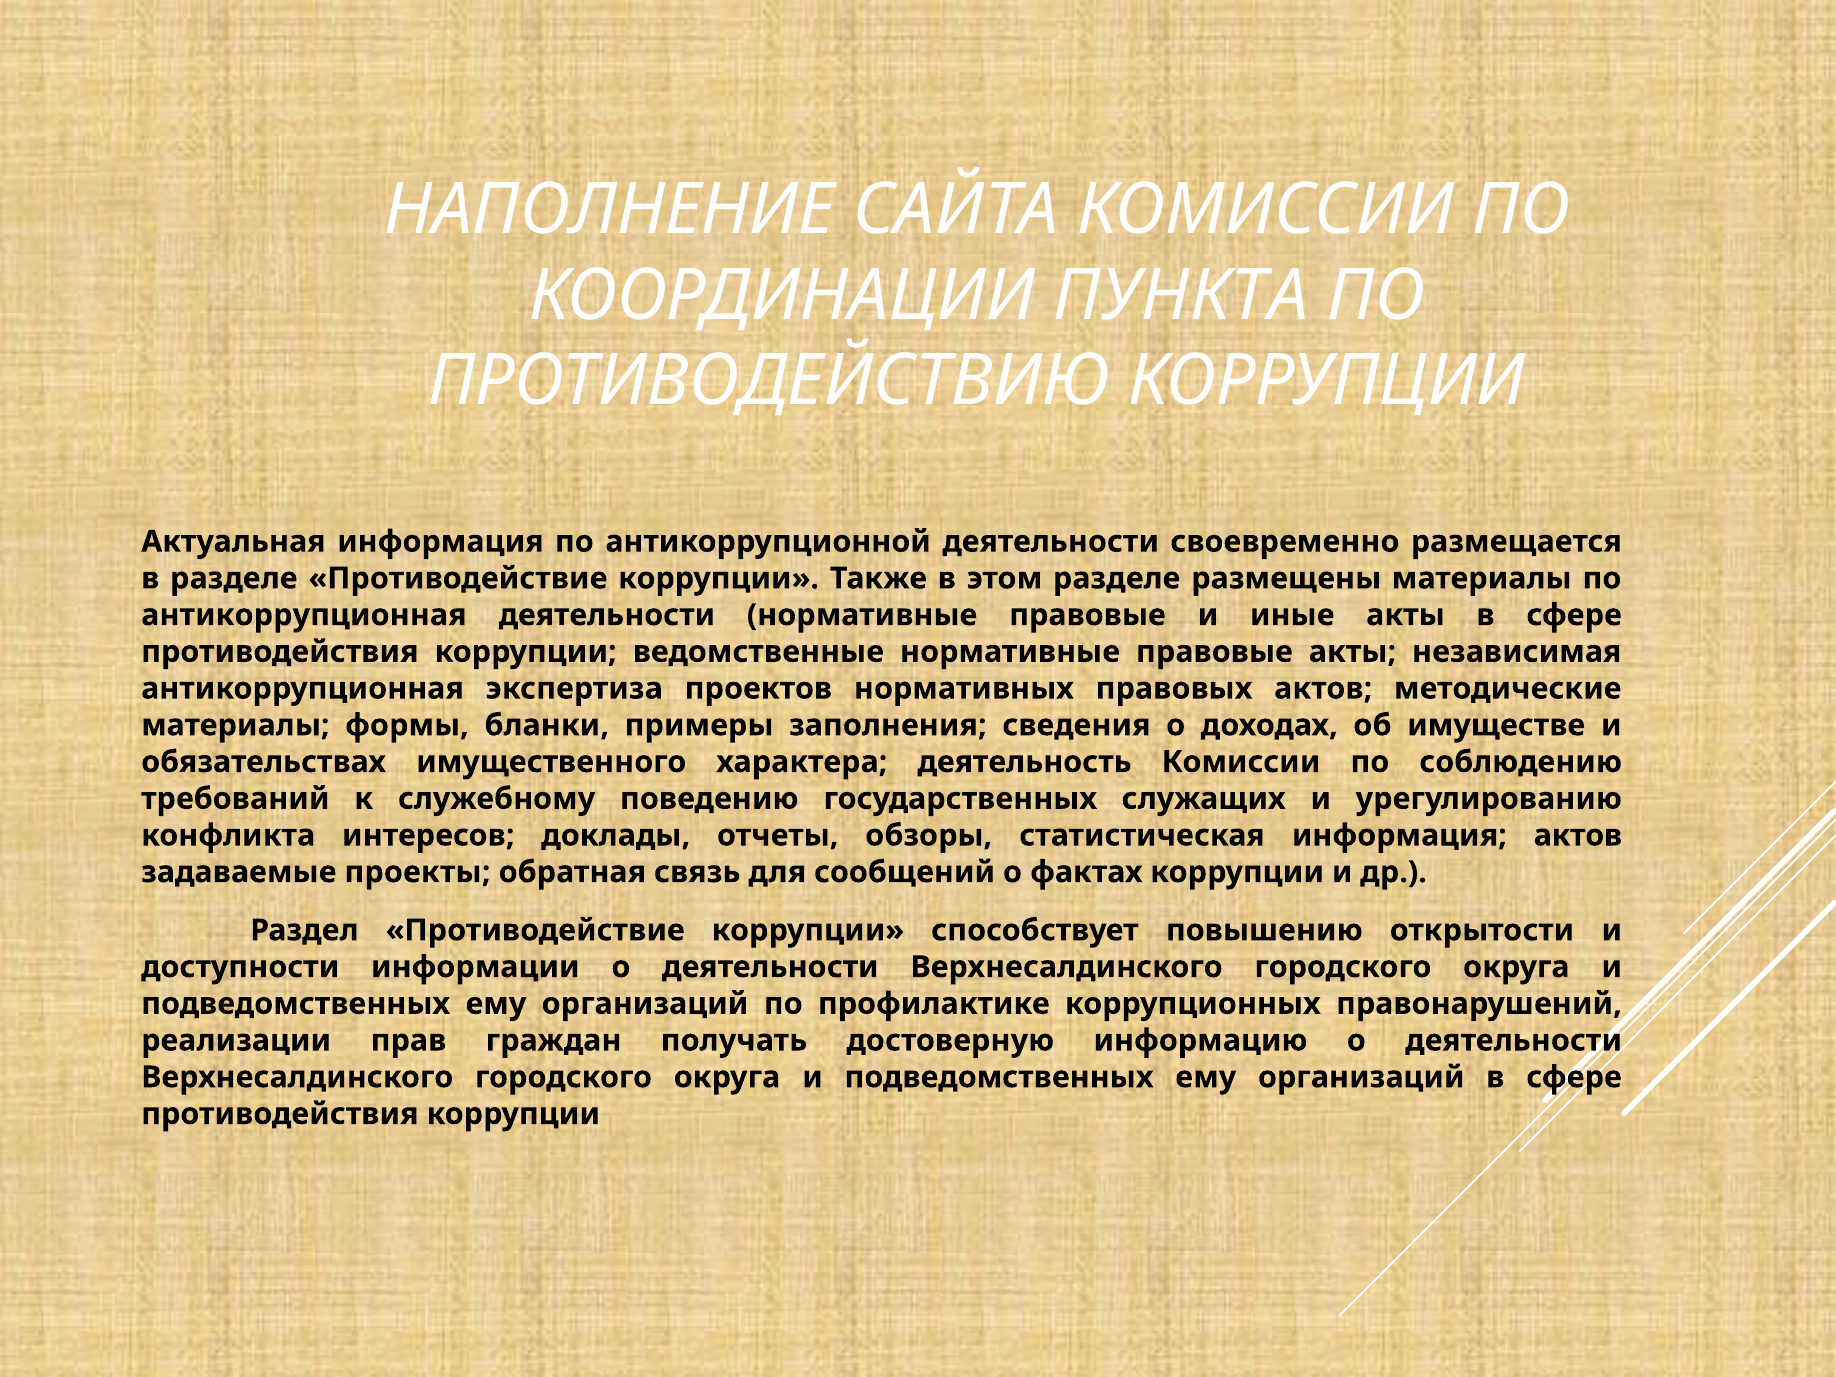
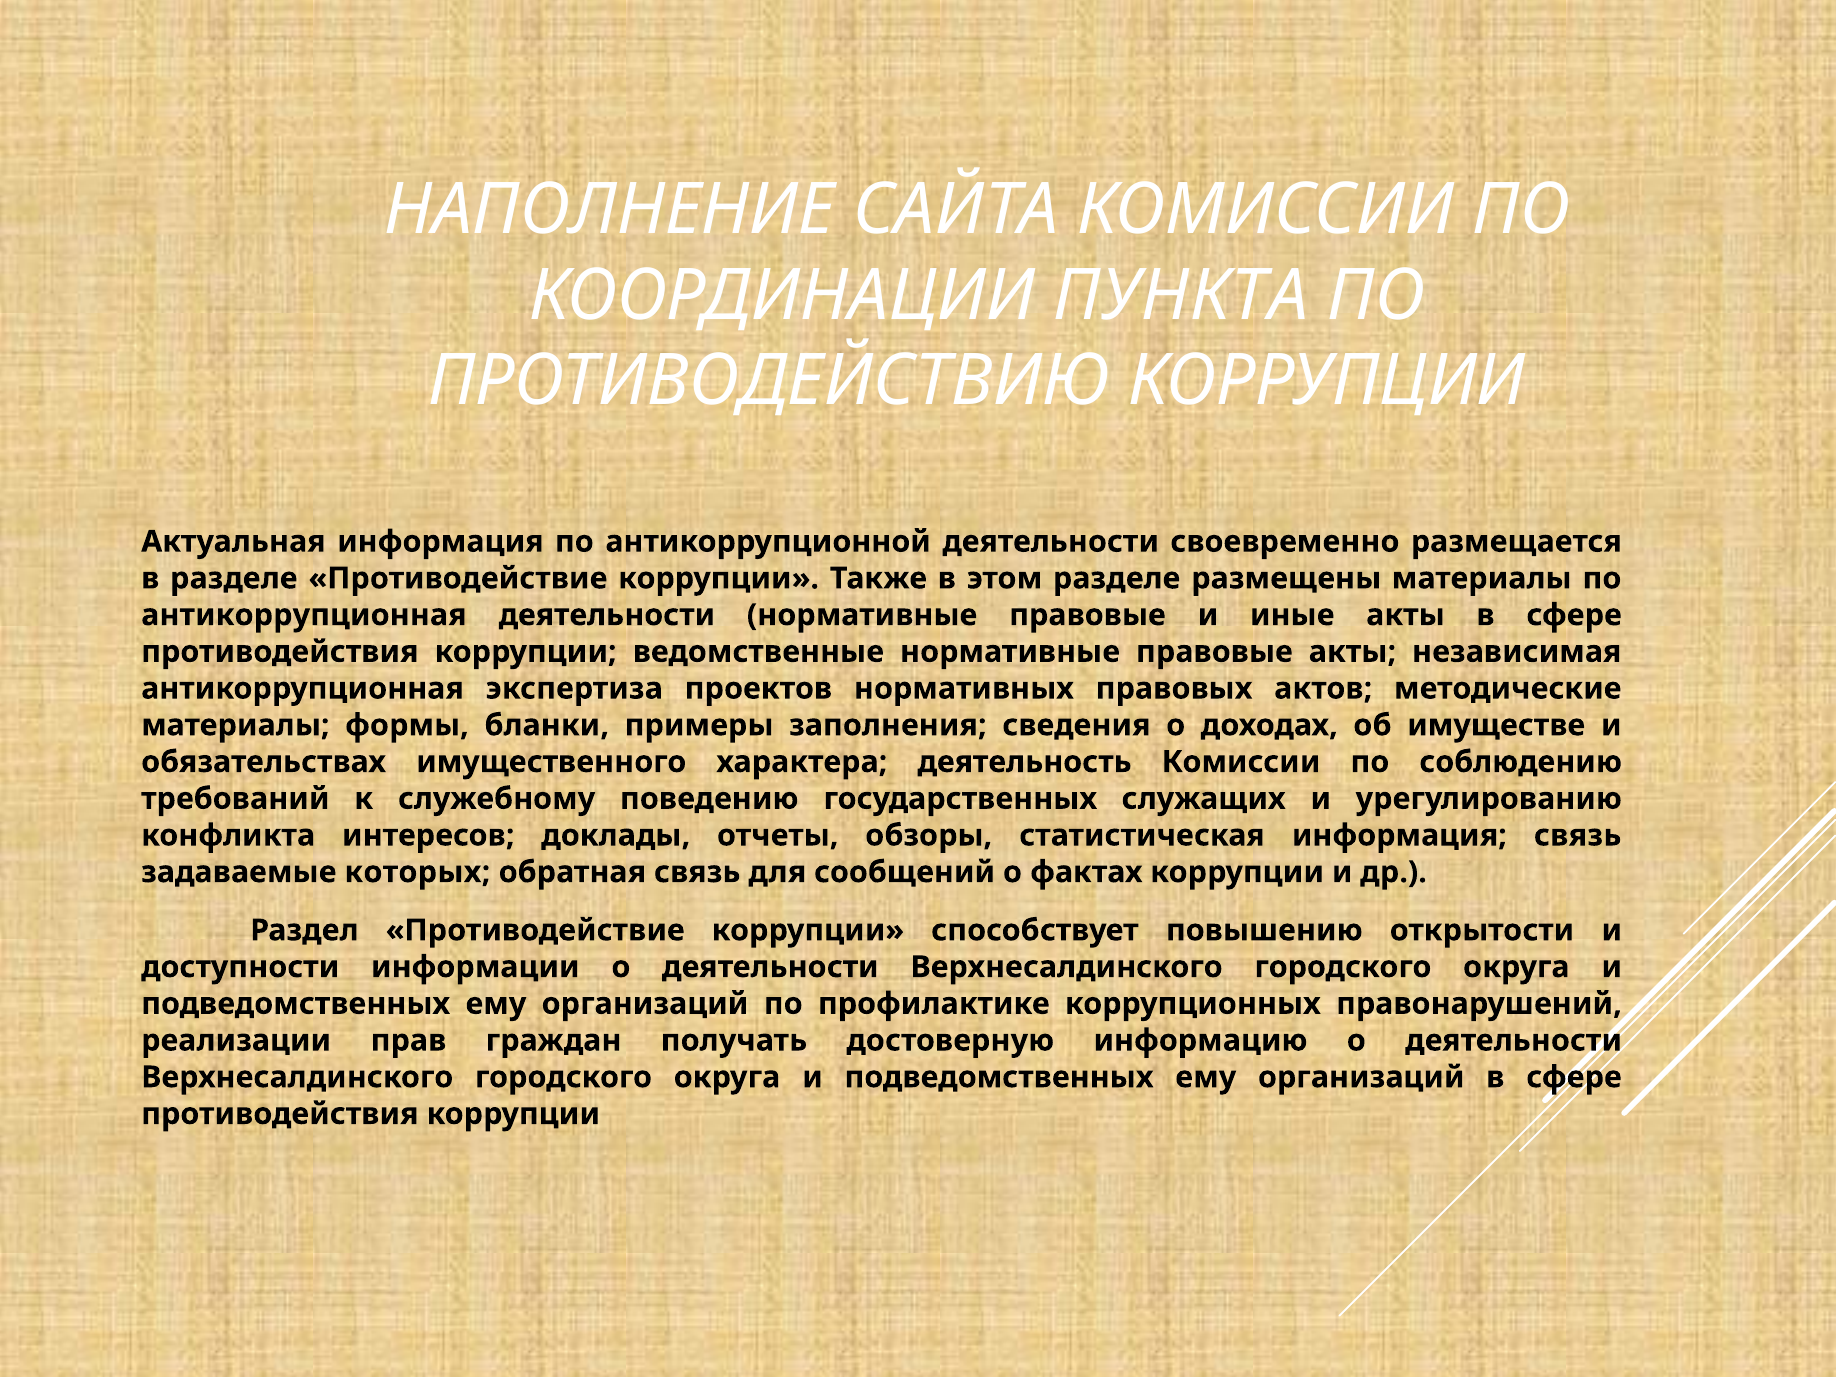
информация актов: актов -> связь
проекты: проекты -> которых
